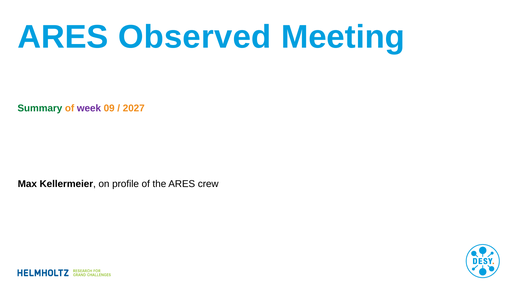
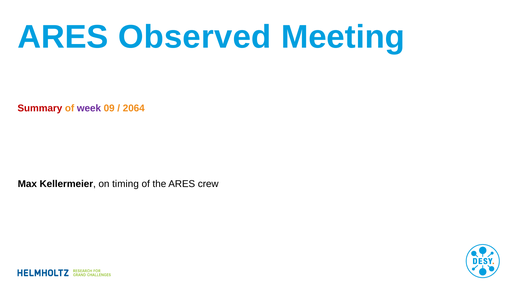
Summary colour: green -> red
2027: 2027 -> 2064
profile: profile -> timing
